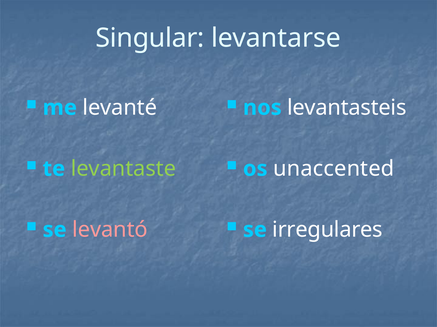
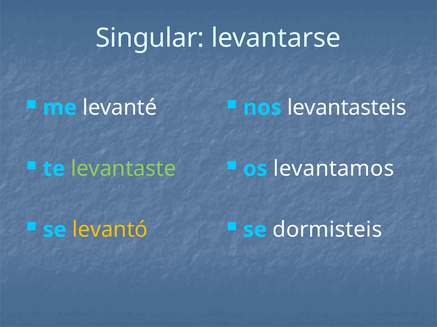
unaccented: unaccented -> levantamos
levantó colour: pink -> yellow
irregulares: irregulares -> dormisteis
